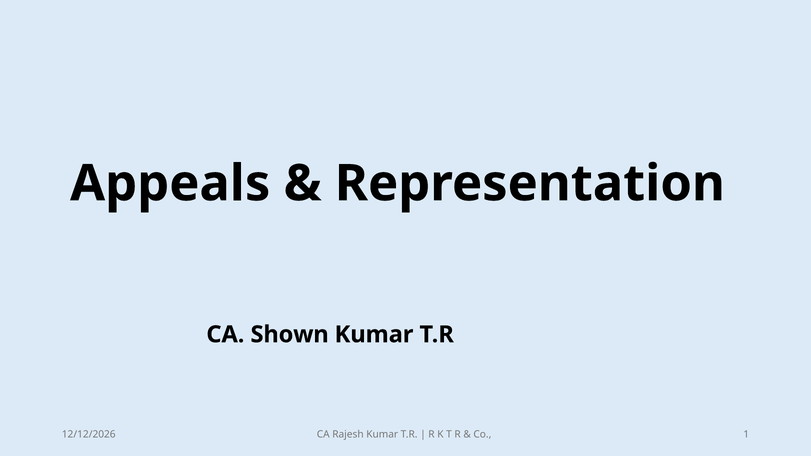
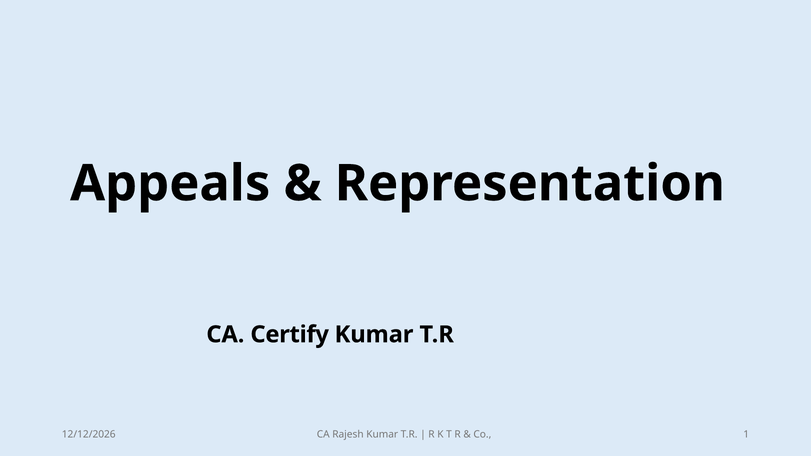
Shown: Shown -> Certify
